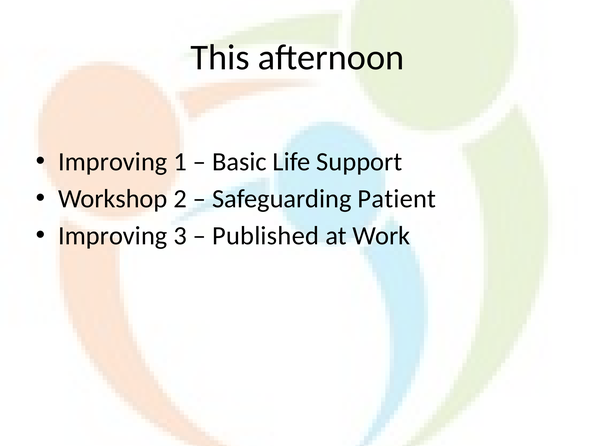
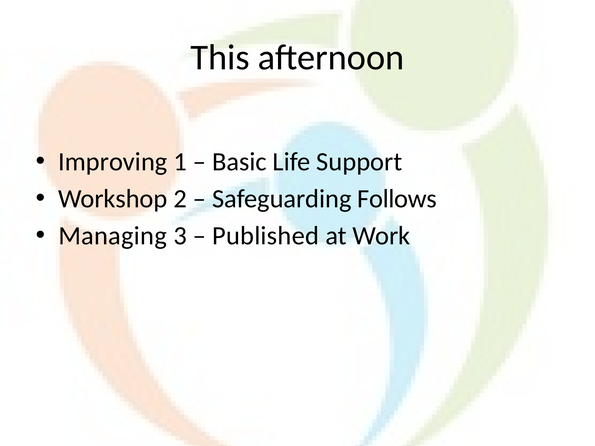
Patient: Patient -> Follows
Improving at (113, 236): Improving -> Managing
